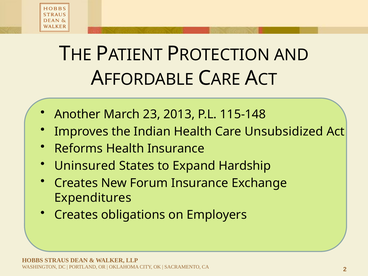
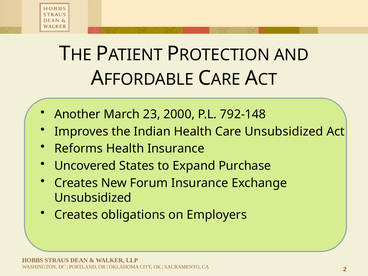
2013: 2013 -> 2000
115-148: 115-148 -> 792-148
Uninsured: Uninsured -> Uncovered
Hardship: Hardship -> Purchase
Expenditures at (93, 198): Expenditures -> Unsubsidized
